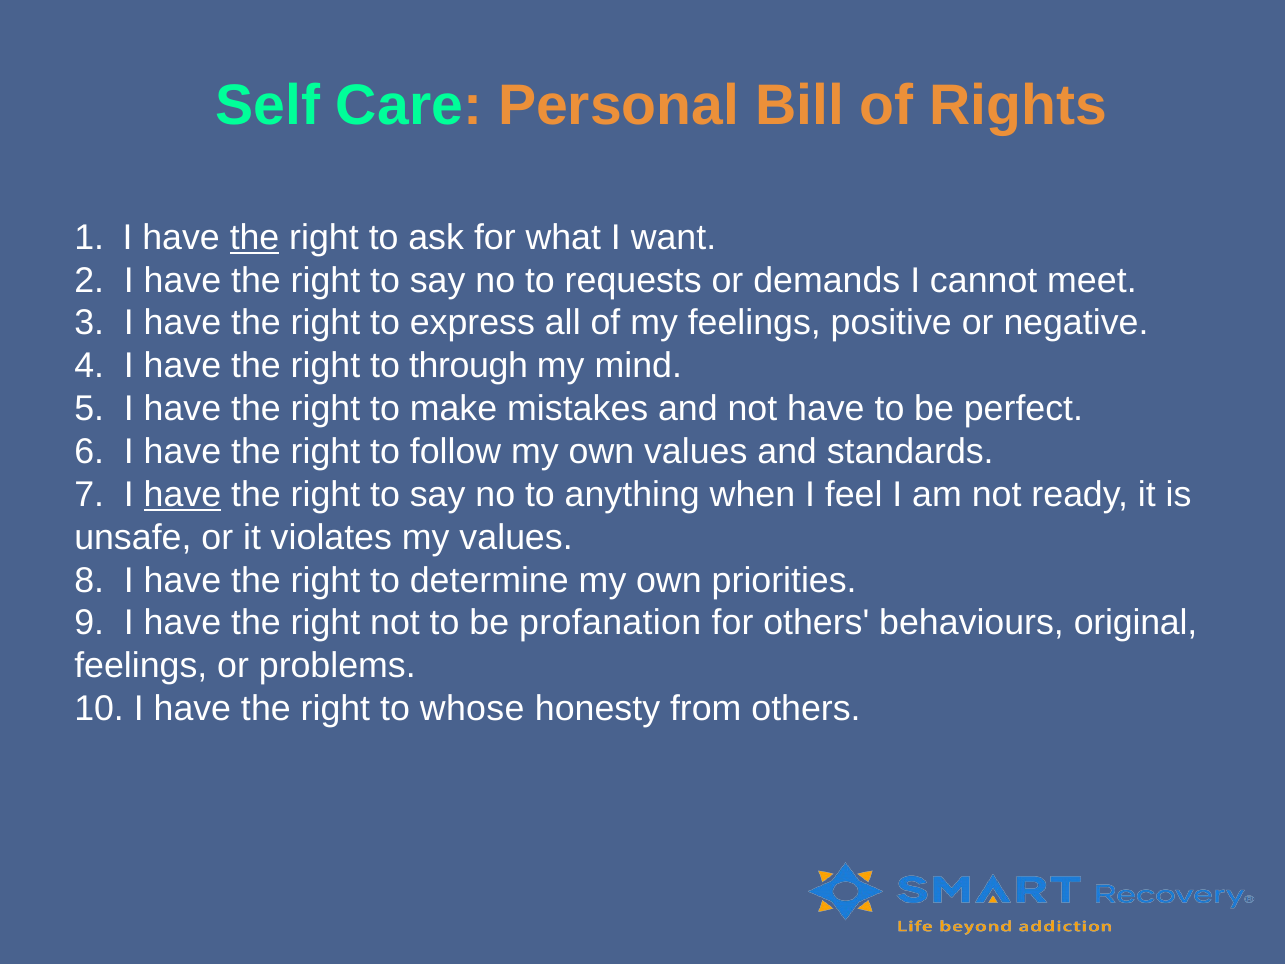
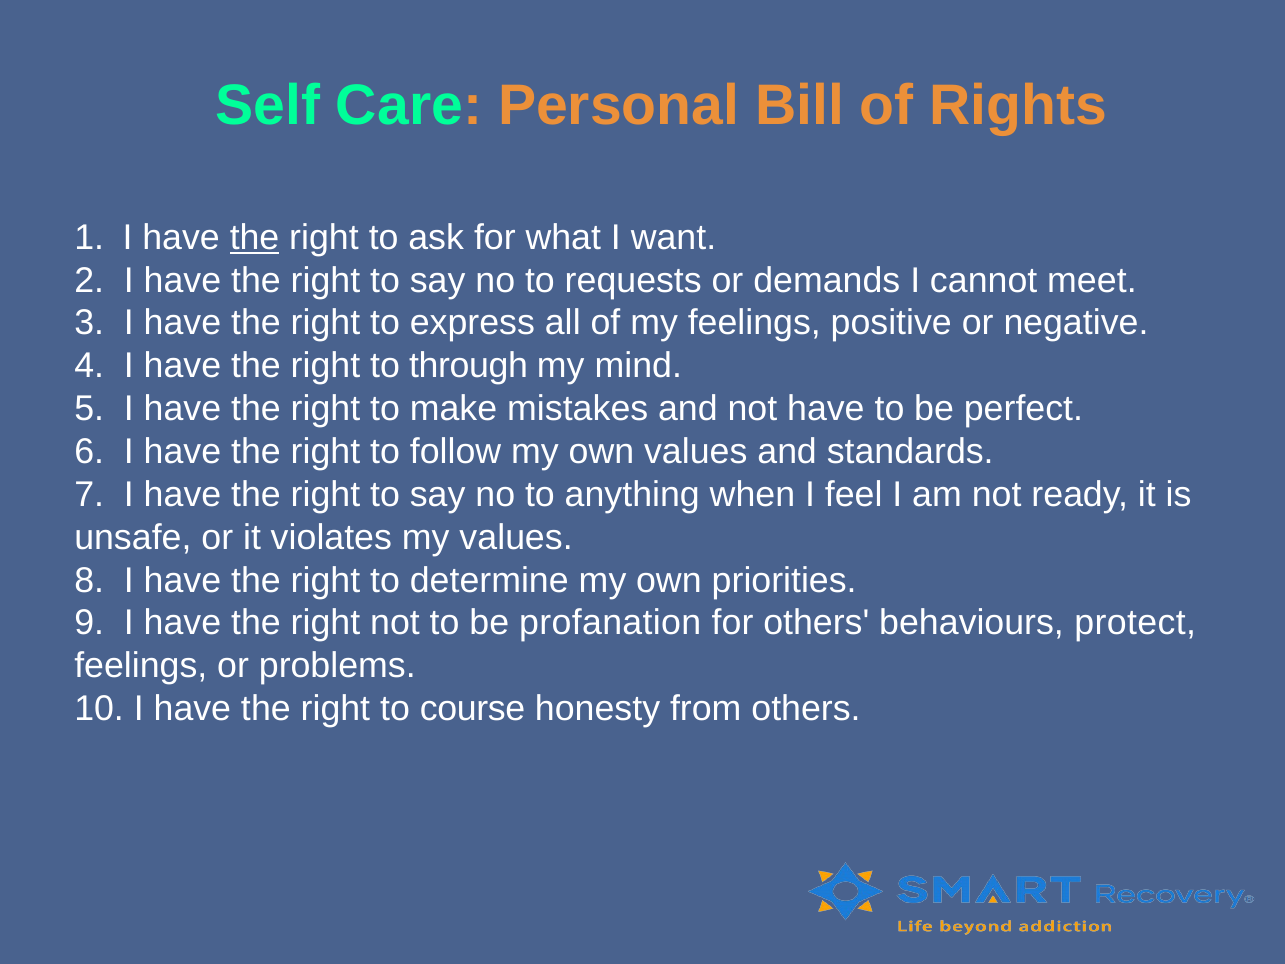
have at (182, 494) underline: present -> none
original: original -> protect
whose: whose -> course
